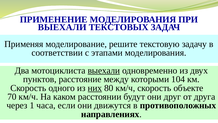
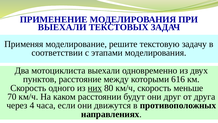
выехали at (104, 70) underline: present -> none
104: 104 -> 616
объекте: объекте -> меньше
1: 1 -> 4
